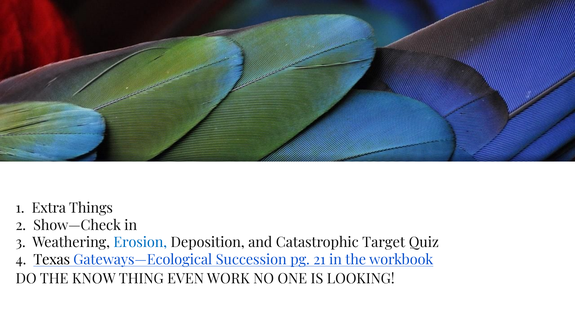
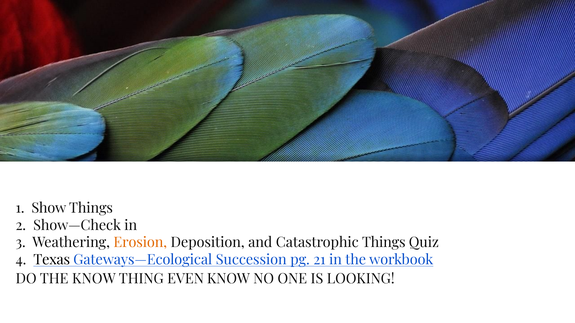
Extra: Extra -> Show
Erosion colour: blue -> orange
Catastrophic Target: Target -> Things
EVEN WORK: WORK -> KNOW
